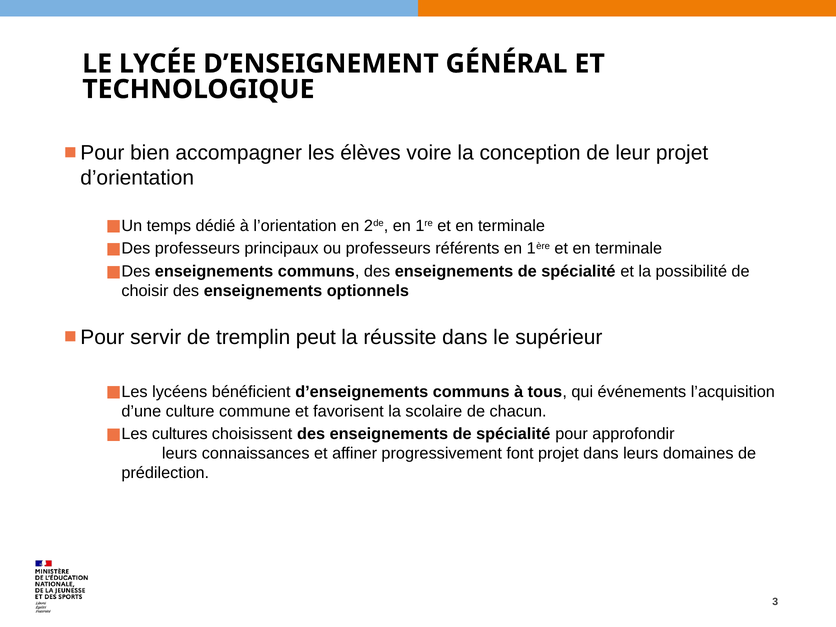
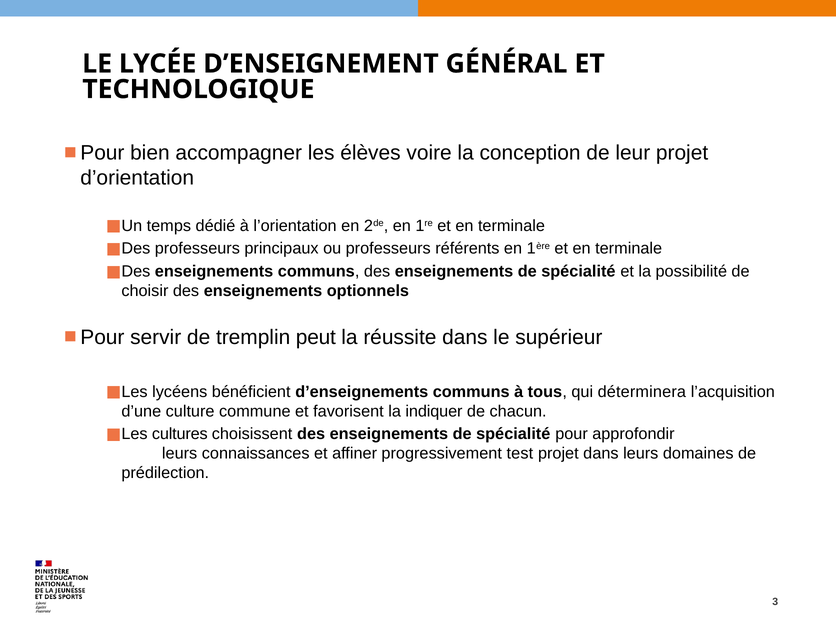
événements: événements -> déterminera
scolaire: scolaire -> indiquer
font: font -> test
